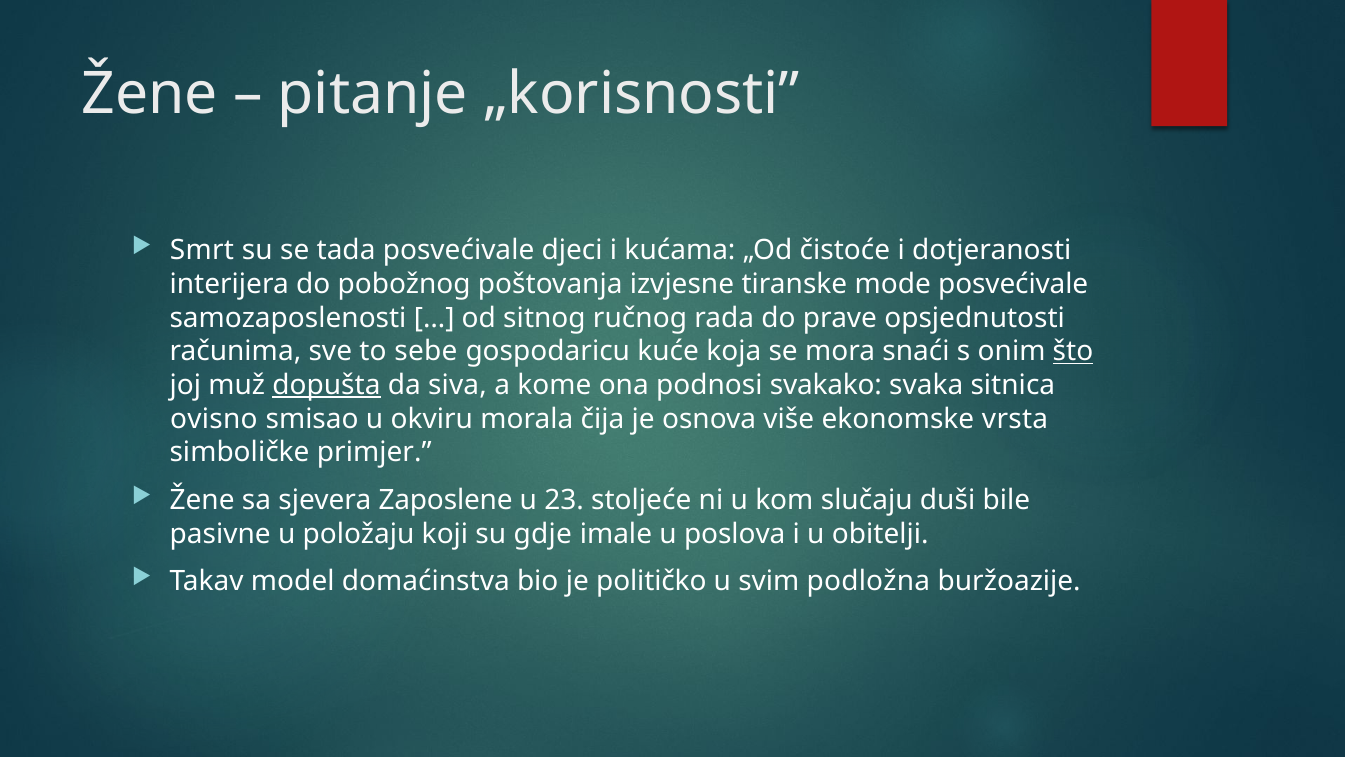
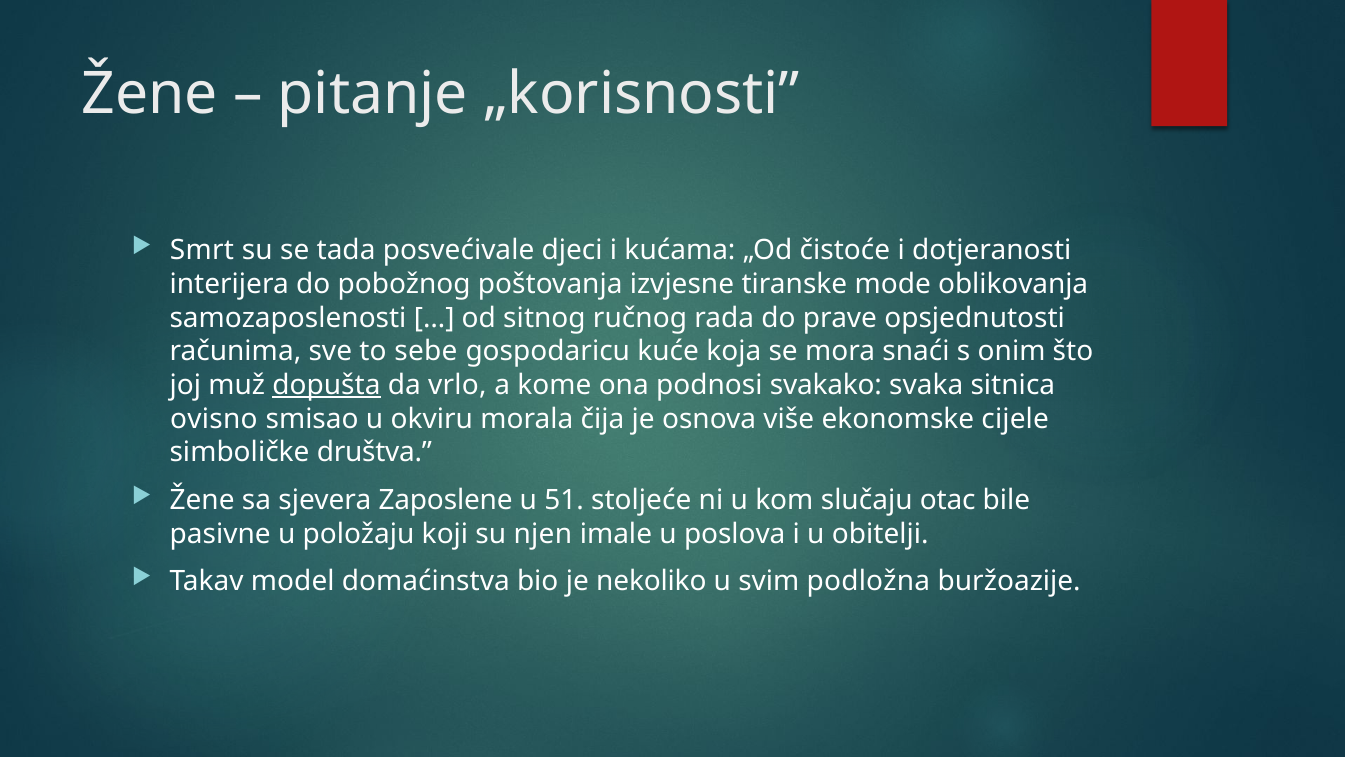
mode posvećivale: posvećivale -> oblikovanja
što underline: present -> none
siva: siva -> vrlo
vrsta: vrsta -> cijele
primjer: primjer -> društva
23: 23 -> 51
duši: duši -> otac
gdje: gdje -> njen
političko: političko -> nekoliko
